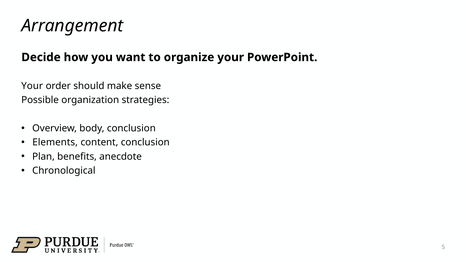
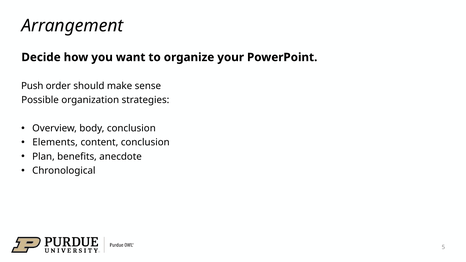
Your at (32, 86): Your -> Push
